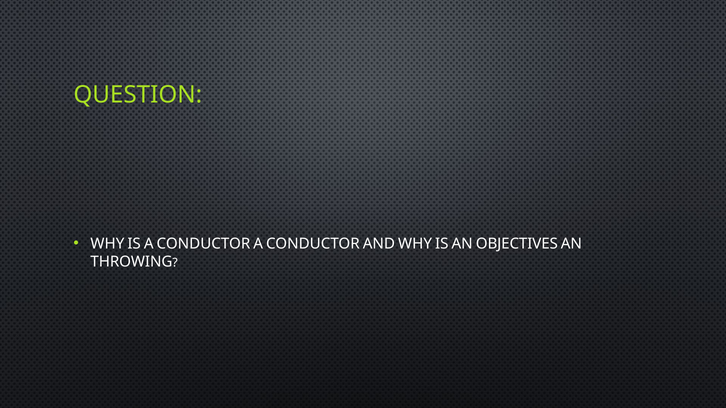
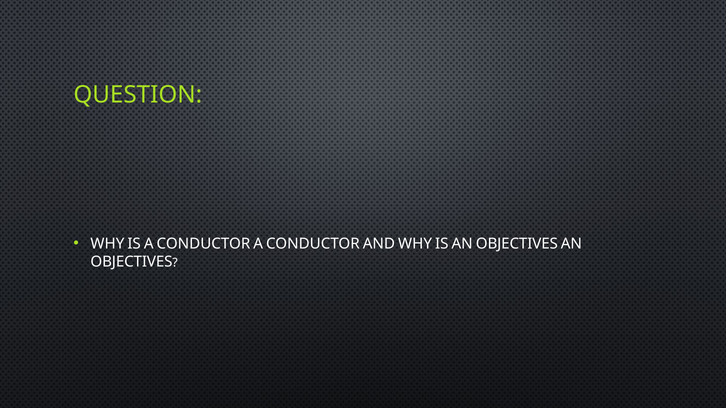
THROWING at (131, 262): THROWING -> OBJECTIVES
